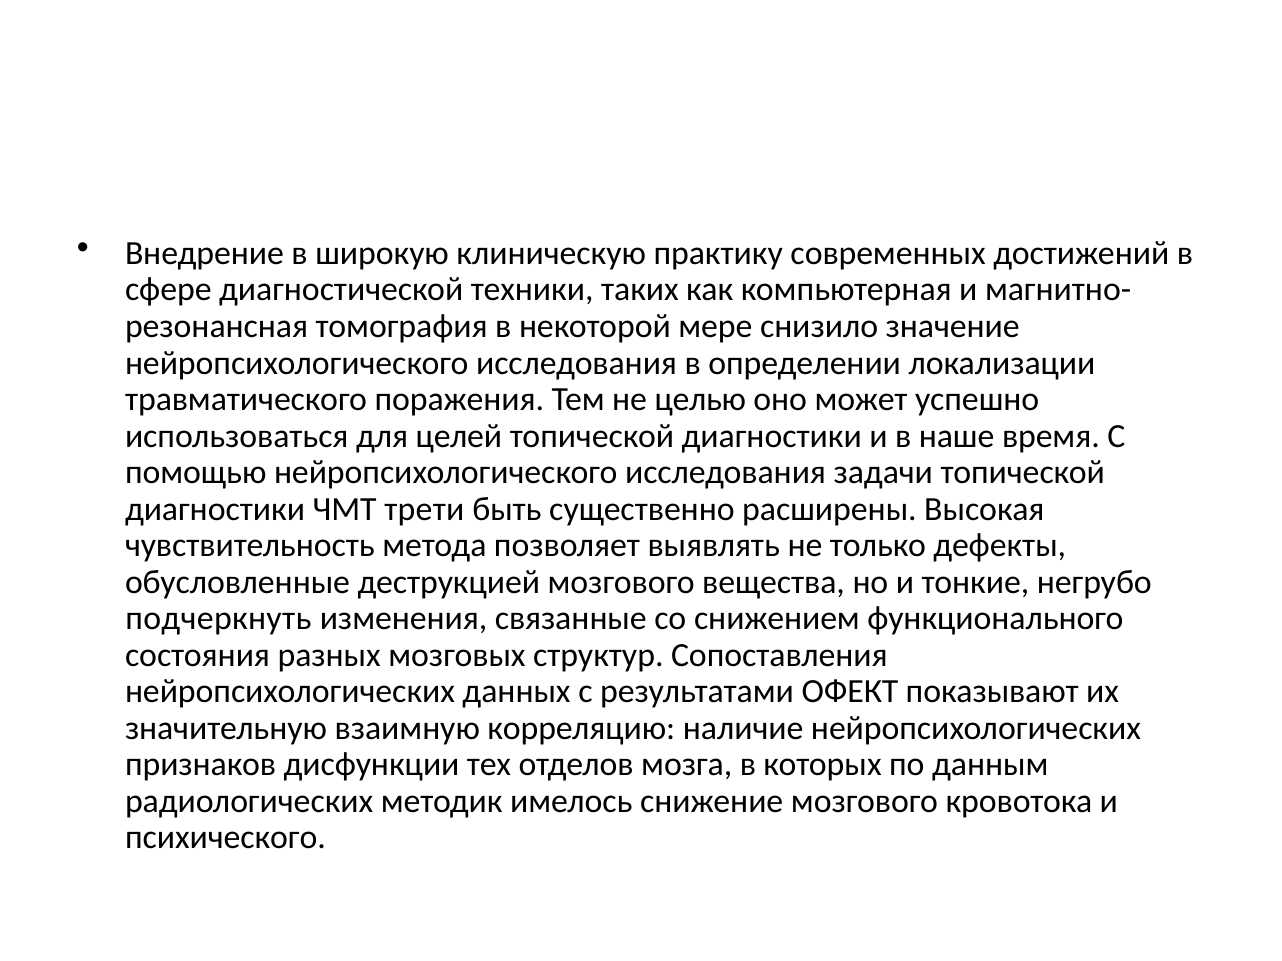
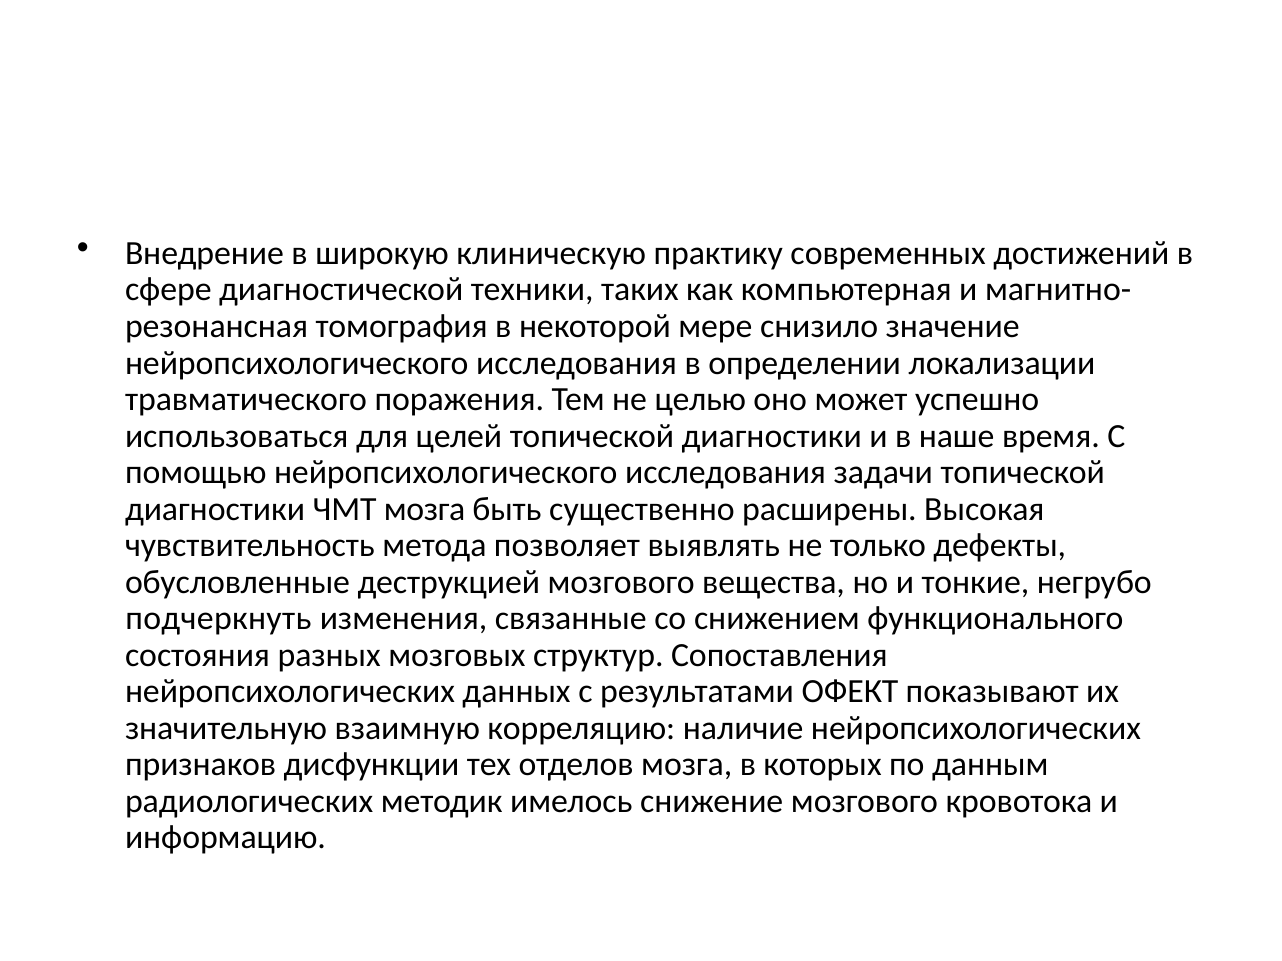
ЧМТ трети: трети -> мозга
психического: психического -> информацию
